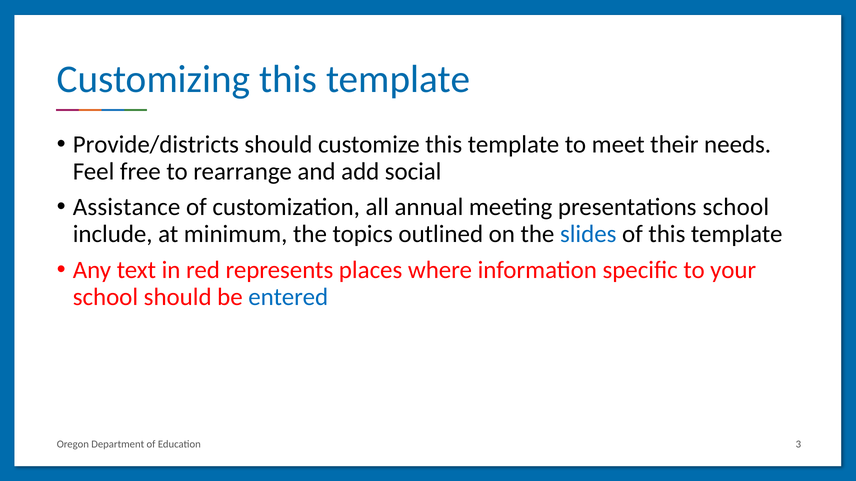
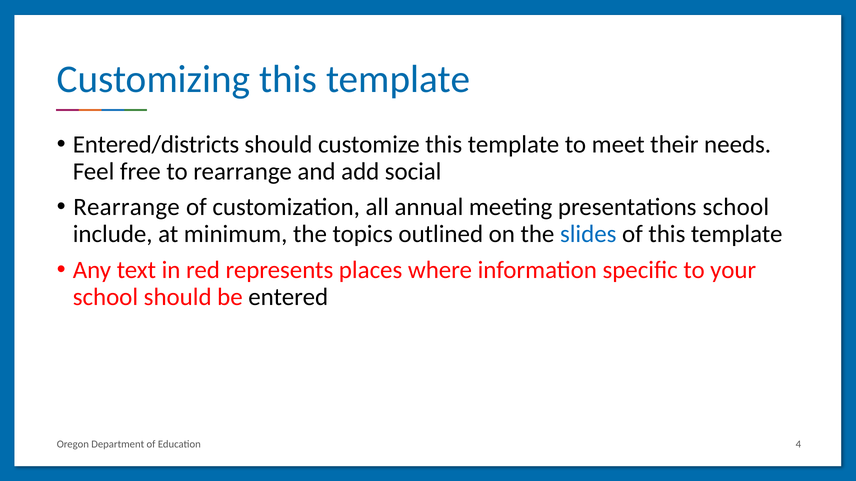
Provide/districts: Provide/districts -> Entered/districts
Assistance at (127, 207): Assistance -> Rearrange
entered colour: blue -> black
3: 3 -> 4
